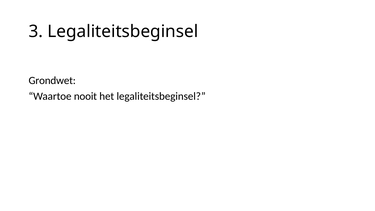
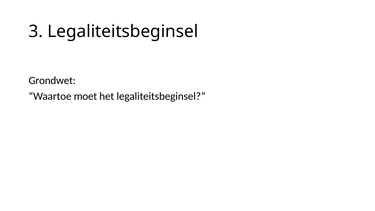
nooit: nooit -> moet
